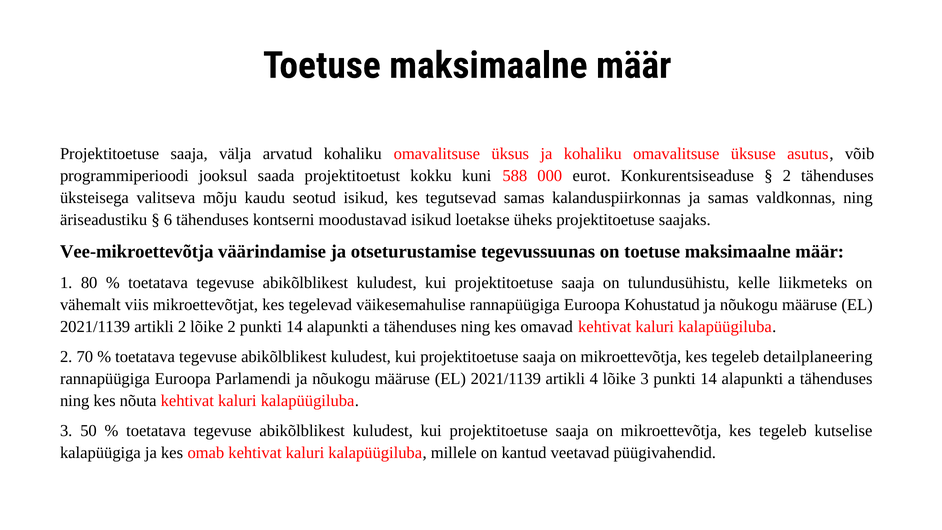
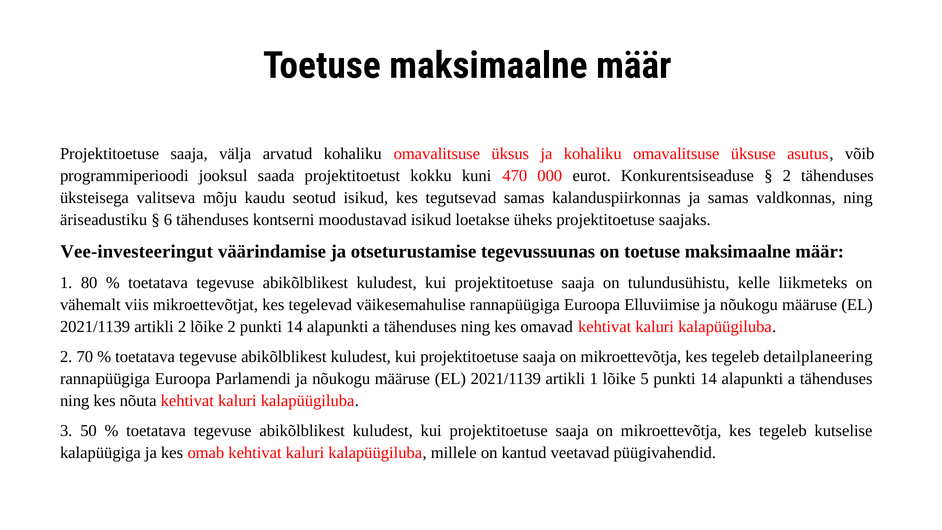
588: 588 -> 470
Vee-mikroettevõtja: Vee-mikroettevõtja -> Vee-investeeringut
Kohustatud: Kohustatud -> Elluviimise
artikli 4: 4 -> 1
lõike 3: 3 -> 5
